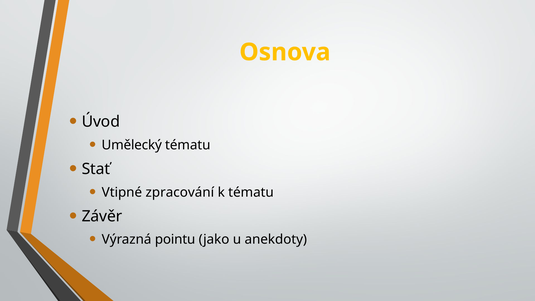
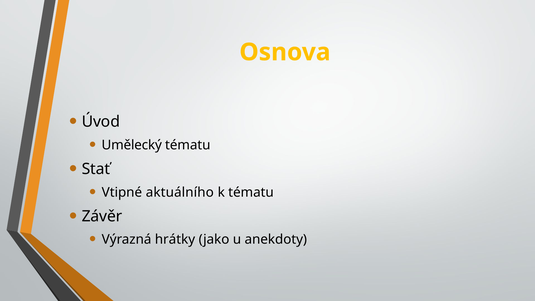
zpracování: zpracování -> aktuálního
pointu: pointu -> hrátky
